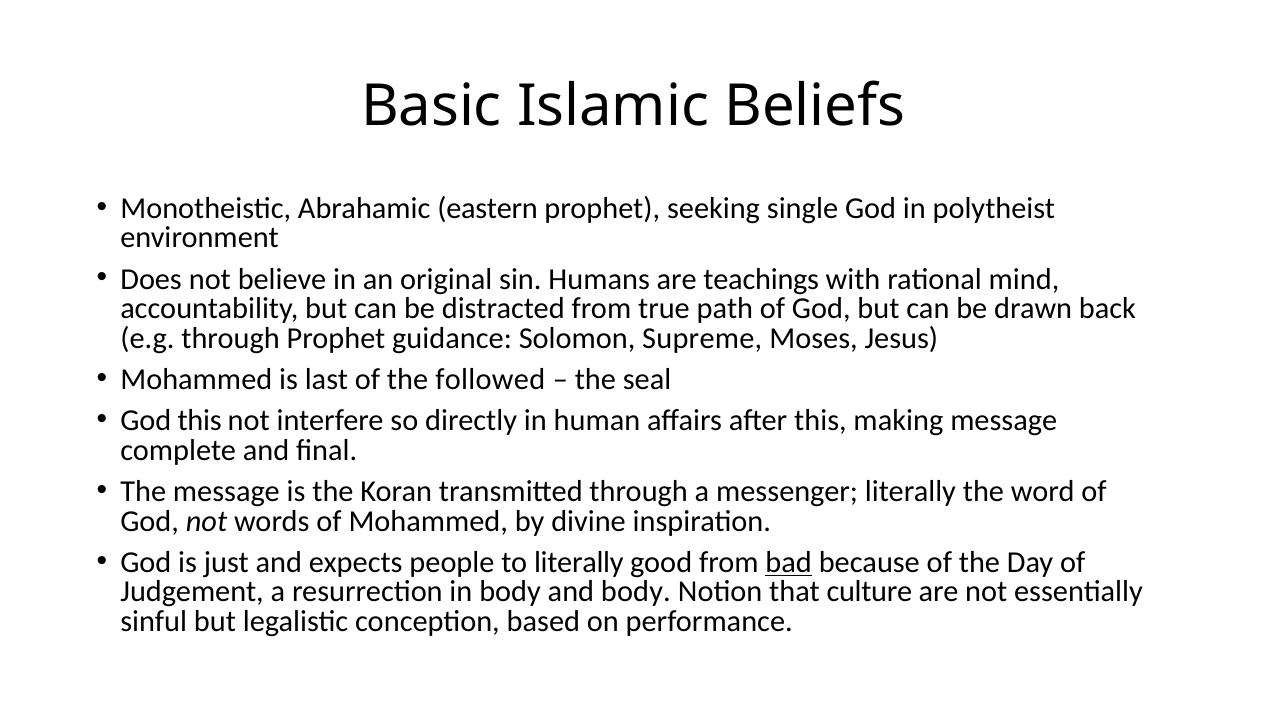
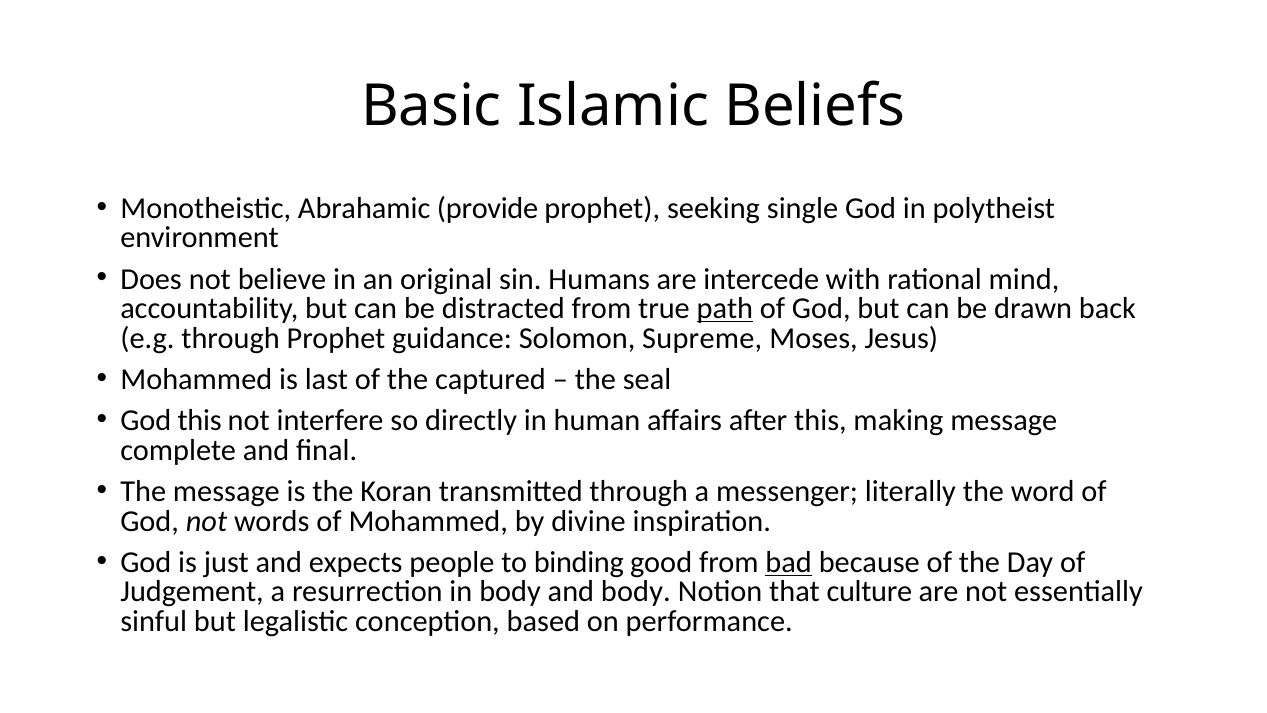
eastern: eastern -> provide
teachings: teachings -> intercede
path underline: none -> present
followed: followed -> captured
to literally: literally -> binding
